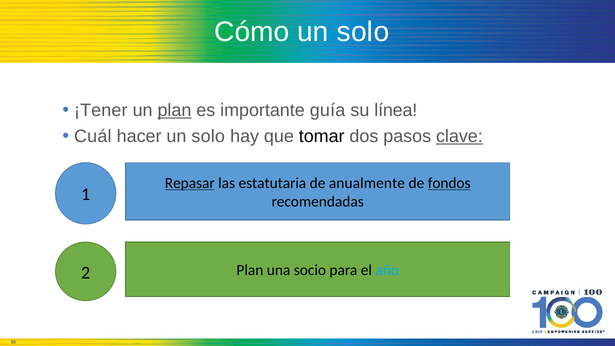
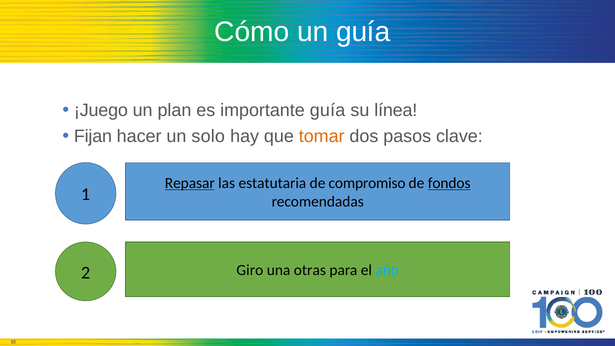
solo at (363, 32): solo -> guía
¡Tener: ¡Tener -> ¡Juego
plan at (174, 110) underline: present -> none
Cuál: Cuál -> Fijan
tomar colour: black -> orange
clave underline: present -> none
anualmente: anualmente -> compromiso
Plan at (250, 270): Plan -> Giro
socio: socio -> otras
